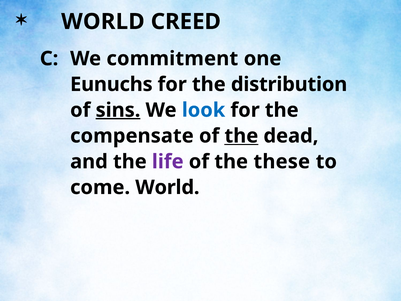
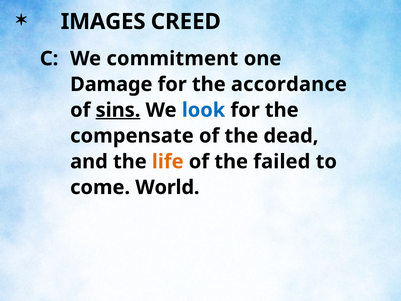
WORLD at (103, 22): WORLD -> IMAGES
Eunuchs: Eunuchs -> Damage
distribution: distribution -> accordance
the at (241, 136) underline: present -> none
life colour: purple -> orange
these: these -> failed
